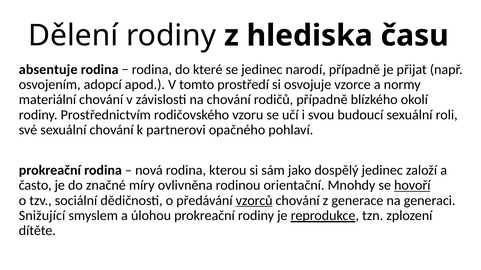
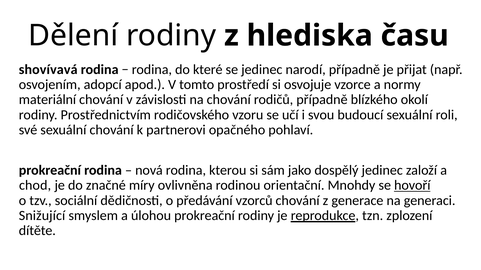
absentuje: absentuje -> shovívavá
často: často -> chod
vzorců underline: present -> none
